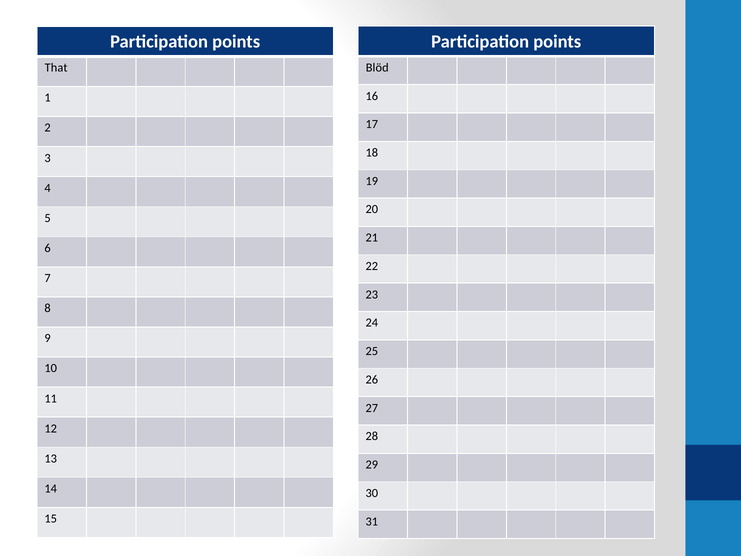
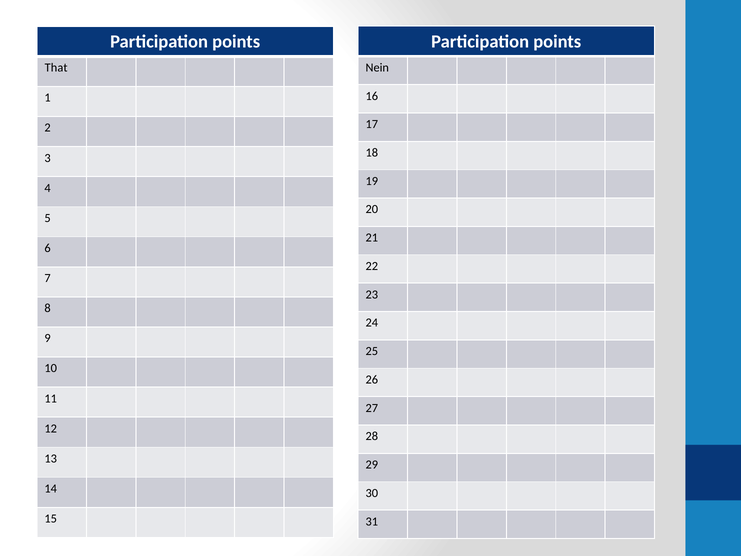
Blöd: Blöd -> Nein
